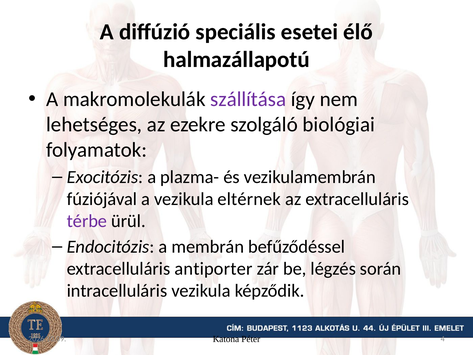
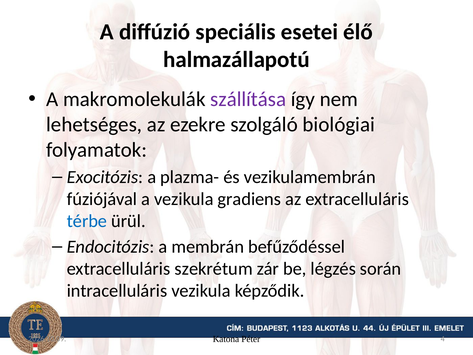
eltérnek: eltérnek -> gradiens
térbe colour: purple -> blue
antiporter: antiporter -> szekrétum
